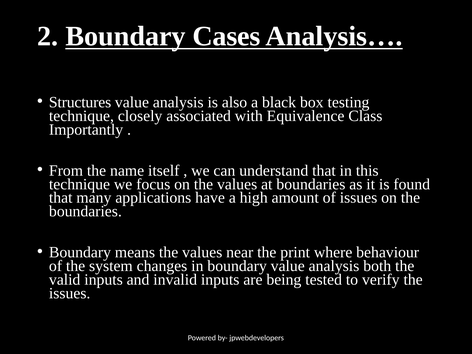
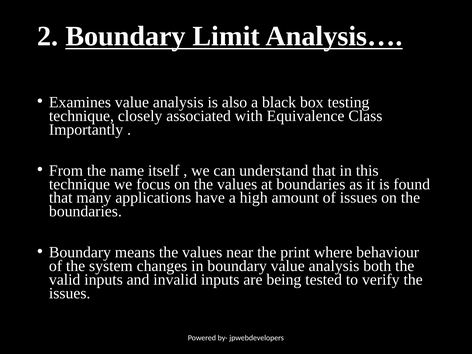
Cases: Cases -> Limit
Structures: Structures -> Examines
